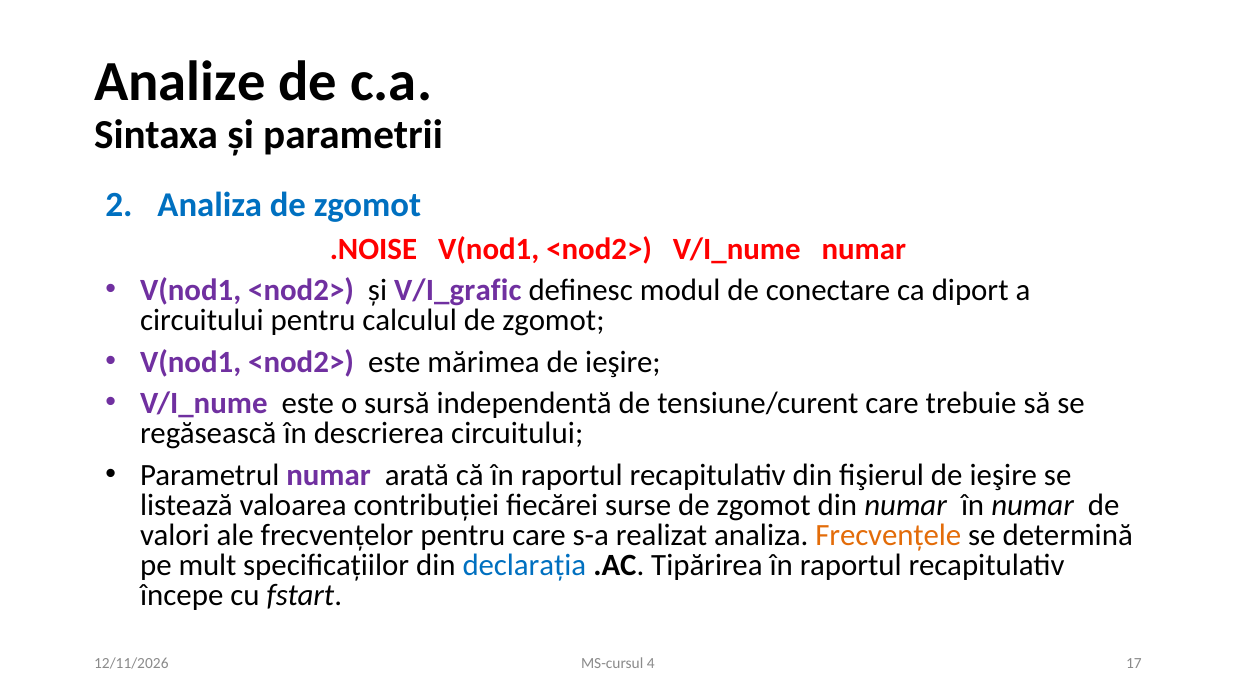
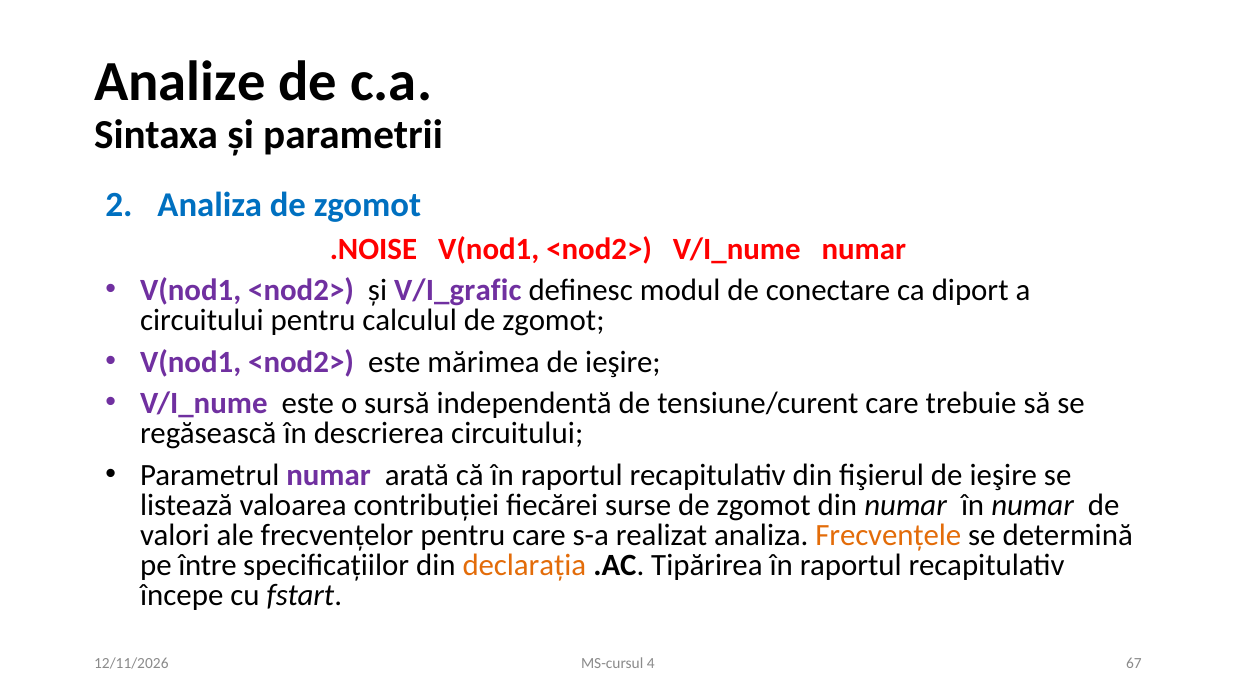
mult: mult -> între
declarația colour: blue -> orange
17: 17 -> 67
